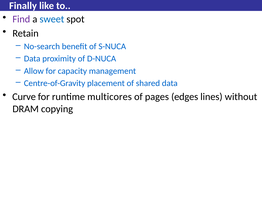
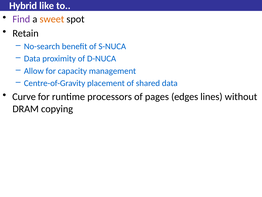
Finally: Finally -> Hybrid
sweet colour: blue -> orange
multicores: multicores -> processors
